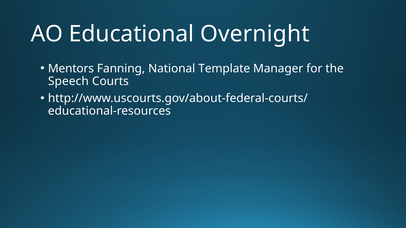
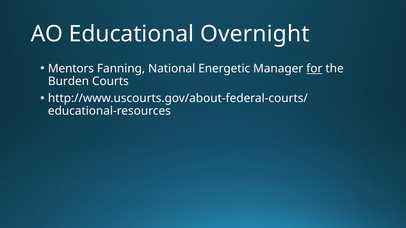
Template: Template -> Energetic
for underline: none -> present
Speech: Speech -> Burden
